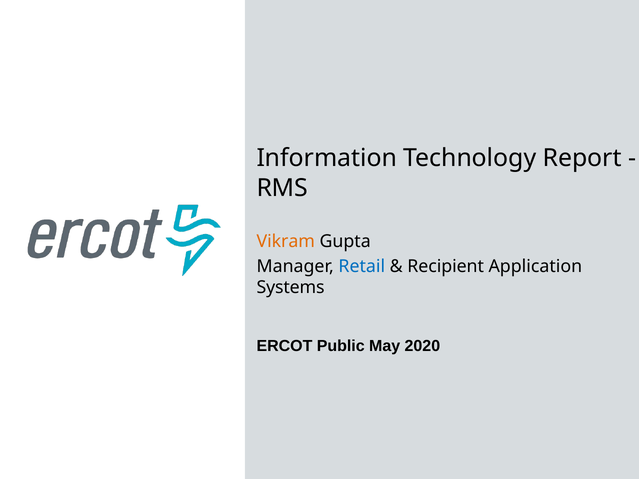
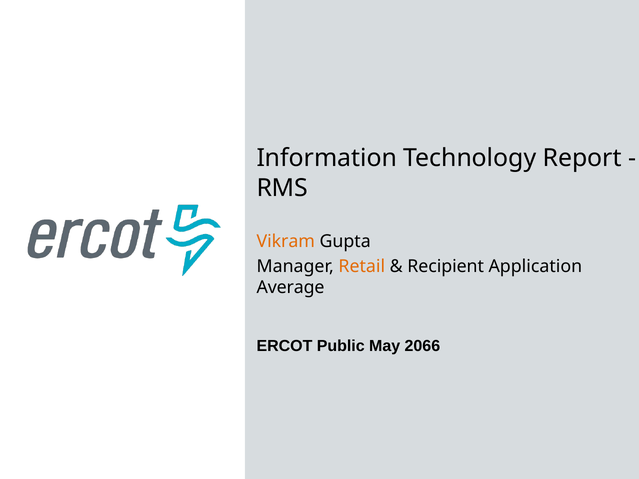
Retail colour: blue -> orange
Systems: Systems -> Average
2020: 2020 -> 2066
